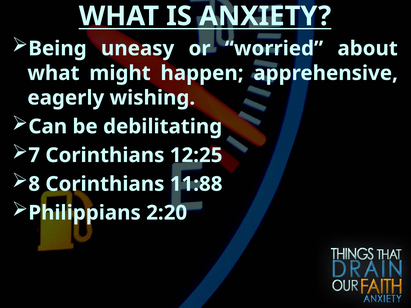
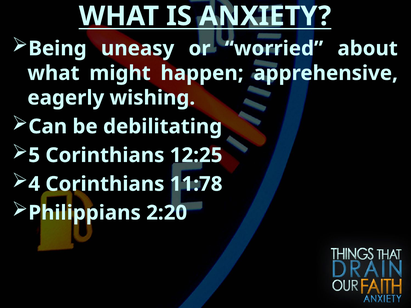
7: 7 -> 5
8: 8 -> 4
11:88: 11:88 -> 11:78
